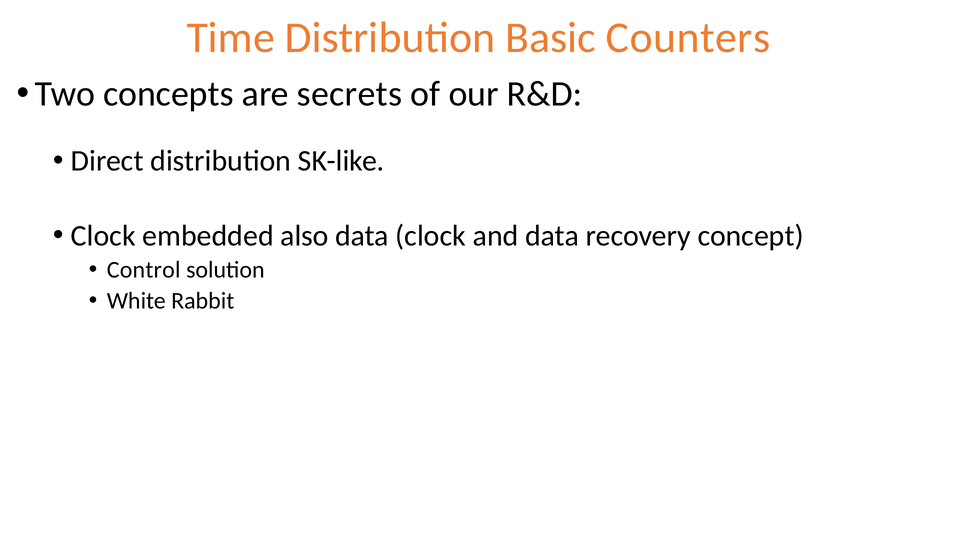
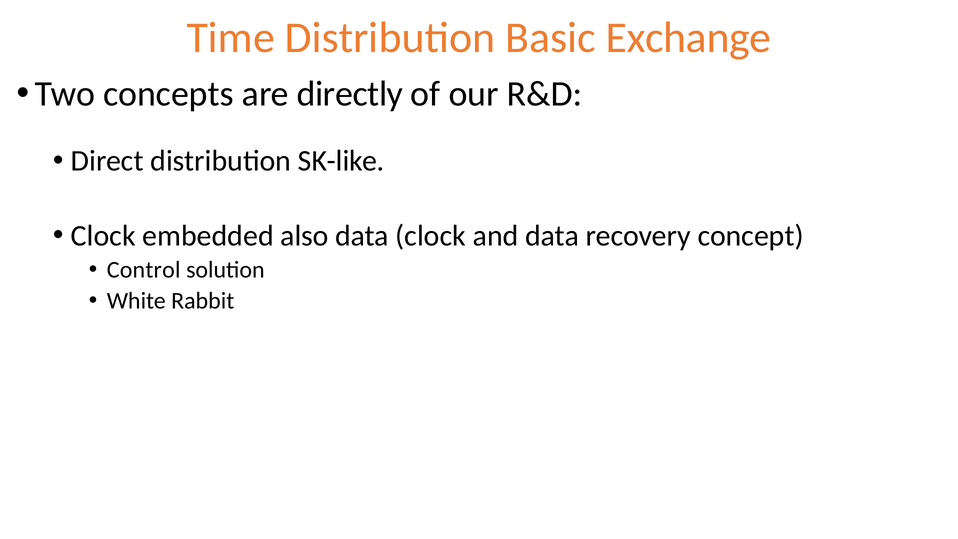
Counters: Counters -> Exchange
secrets: secrets -> directly
